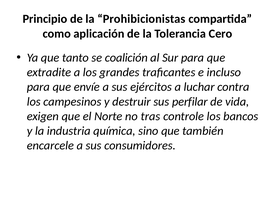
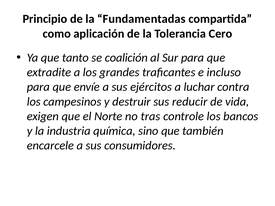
Prohibicionistas: Prohibicionistas -> Fundamentadas
perfilar: perfilar -> reducir
